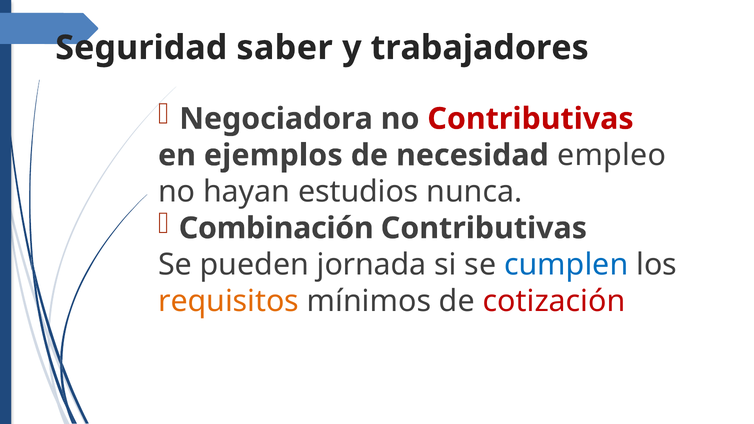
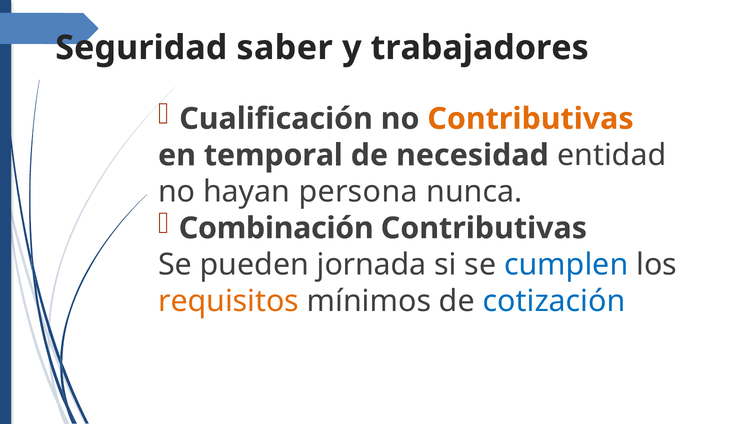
Negociadora: Negociadora -> Cualificación
Contributivas at (531, 119) colour: red -> orange
ejemplos: ejemplos -> temporal
empleo: empleo -> entidad
estudios: estudios -> persona
cotización colour: red -> blue
